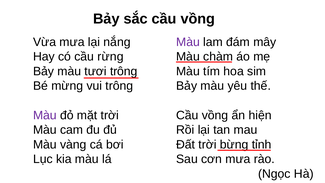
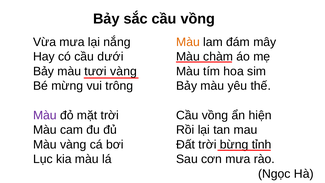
Màu at (188, 42) colour: purple -> orange
rừng: rừng -> dưới
tươi trông: trông -> vàng
